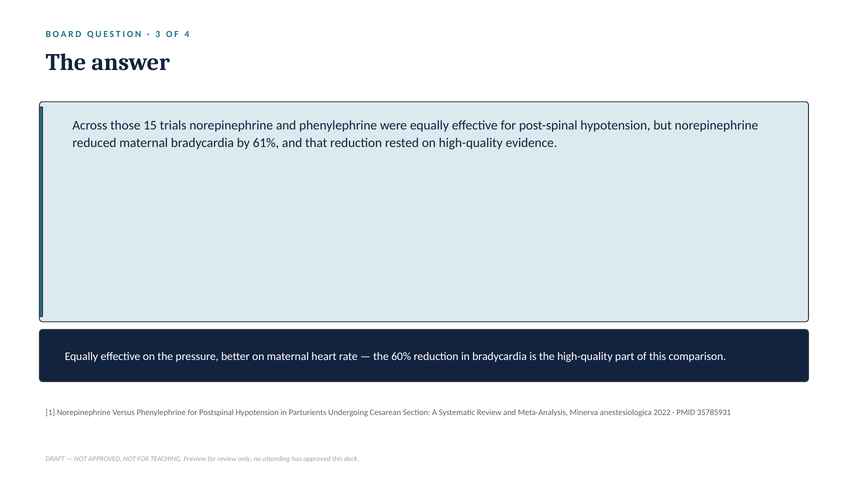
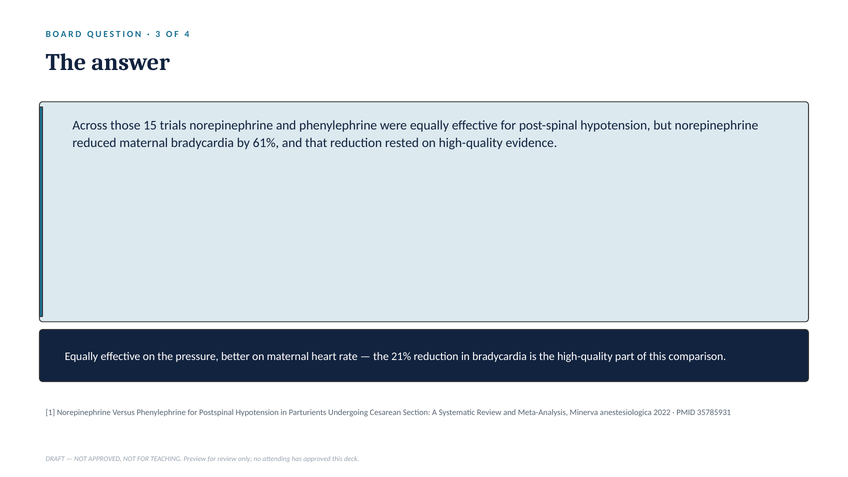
60%: 60% -> 21%
